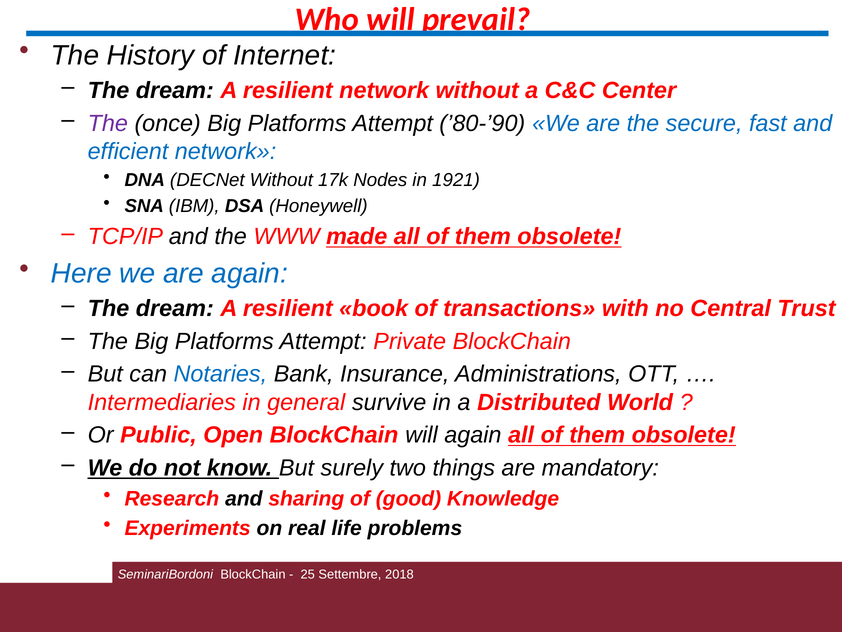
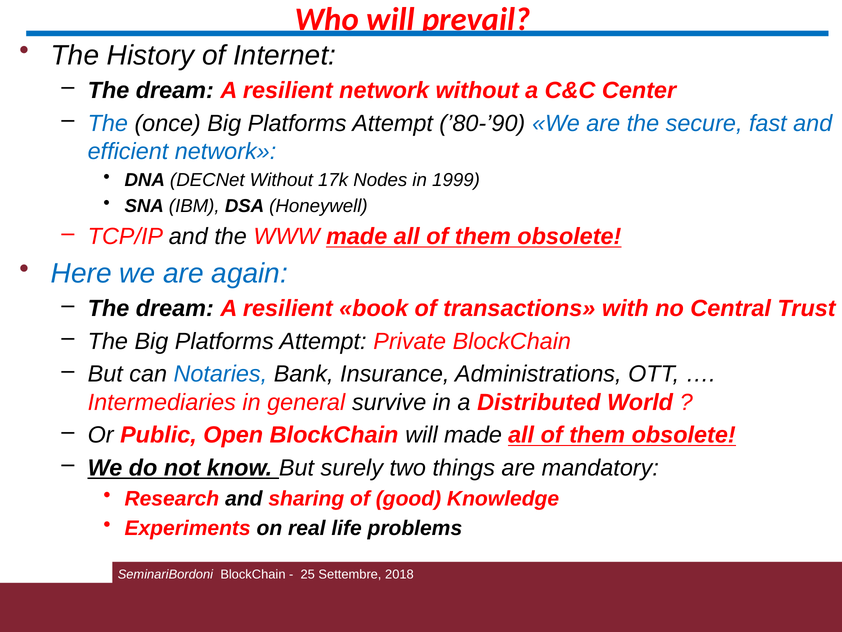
The at (108, 123) colour: purple -> blue
1921: 1921 -> 1999
will again: again -> made
